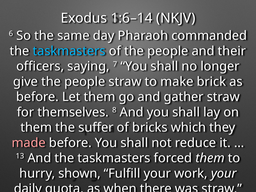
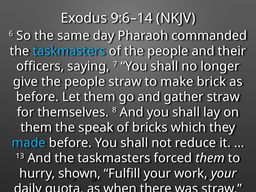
1:6–14: 1:6–14 -> 9:6–14
suffer: suffer -> speak
made colour: pink -> light blue
